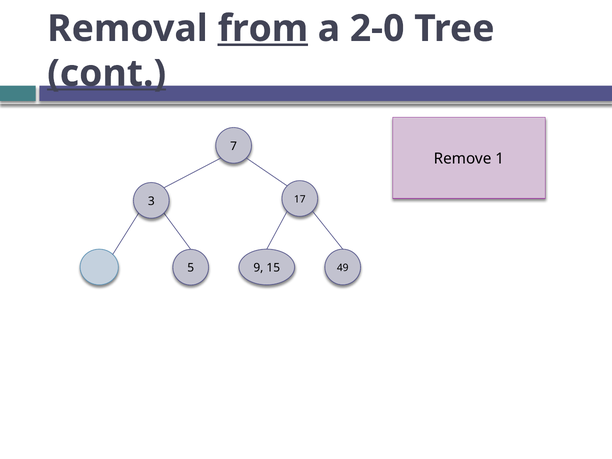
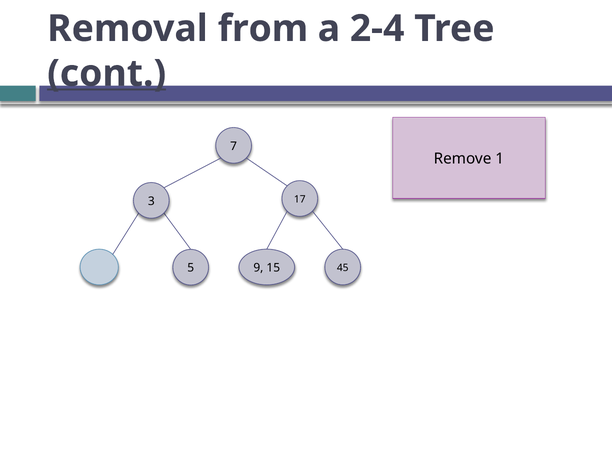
from underline: present -> none
2-0: 2-0 -> 2-4
49: 49 -> 45
